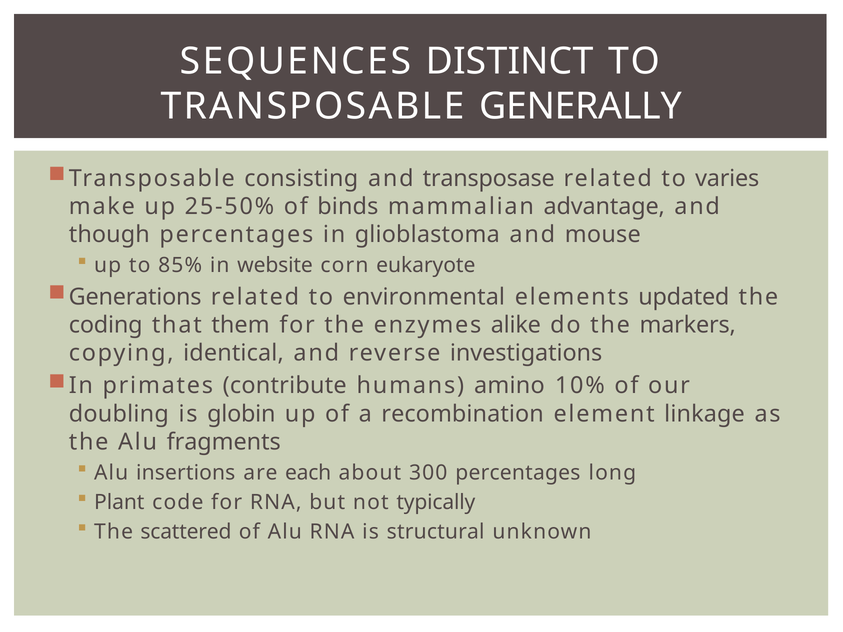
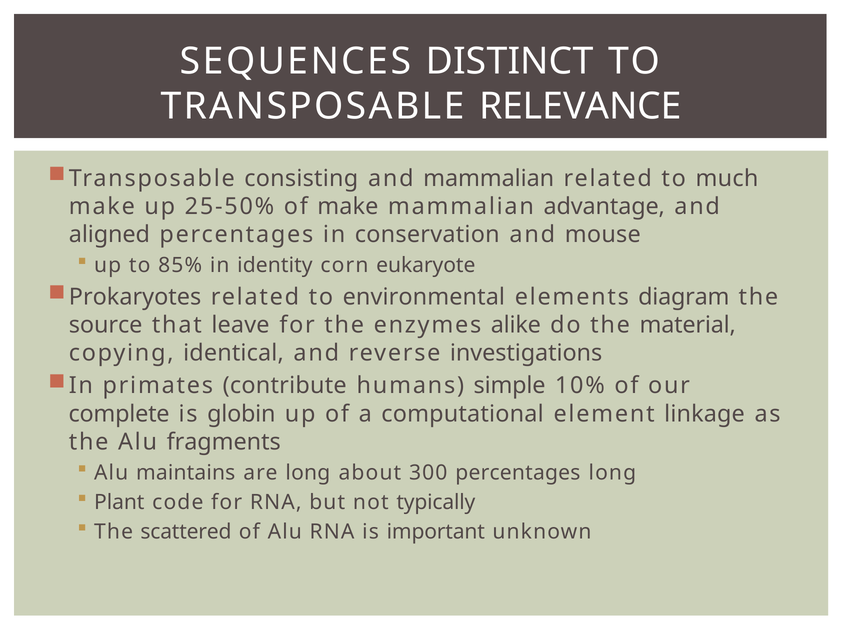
GENERALLY: GENERALLY -> RELEVANCE
and transposase: transposase -> mammalian
varies: varies -> much
of binds: binds -> make
though: though -> aligned
glioblastoma: glioblastoma -> conservation
website: website -> identity
Generations: Generations -> Prokaryotes
updated: updated -> diagram
coding: coding -> source
them: them -> leave
markers: markers -> material
amino: amino -> simple
doubling: doubling -> complete
recombination: recombination -> computational
insertions: insertions -> maintains
are each: each -> long
structural: structural -> important
